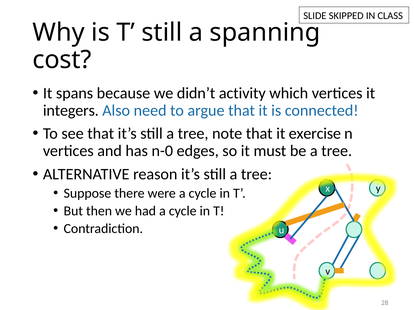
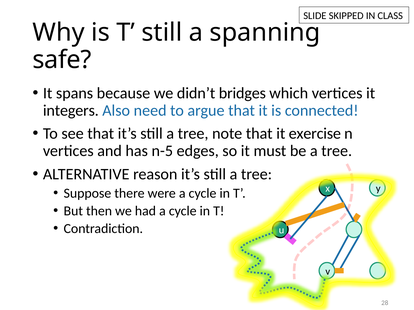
cost: cost -> safe
activity: activity -> bridges
n-0: n-0 -> n-5
